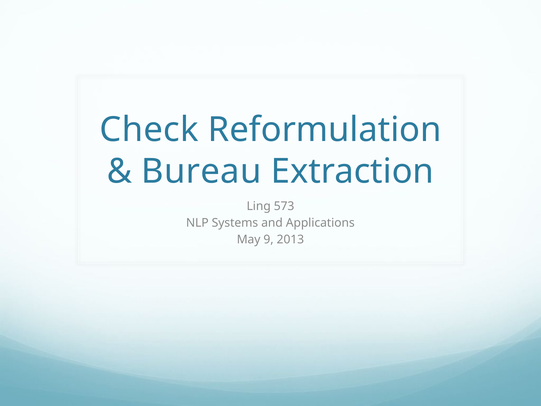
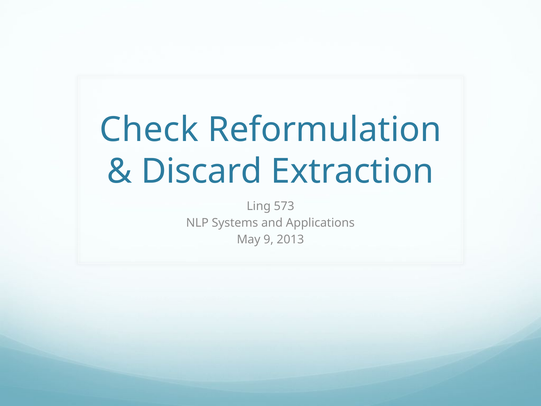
Bureau: Bureau -> Discard
